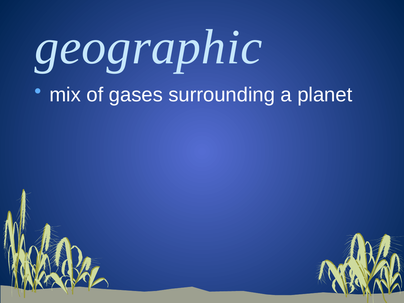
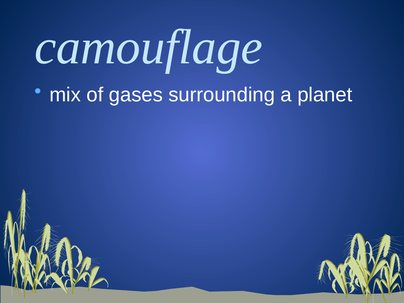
geographic: geographic -> camouflage
